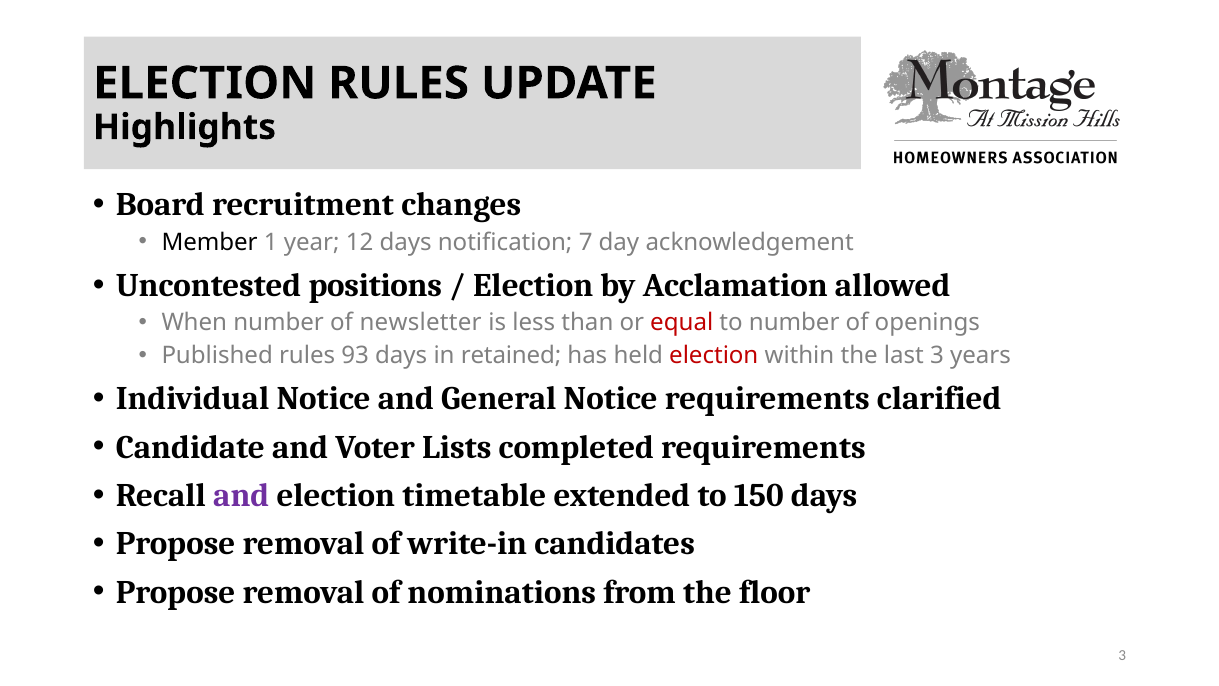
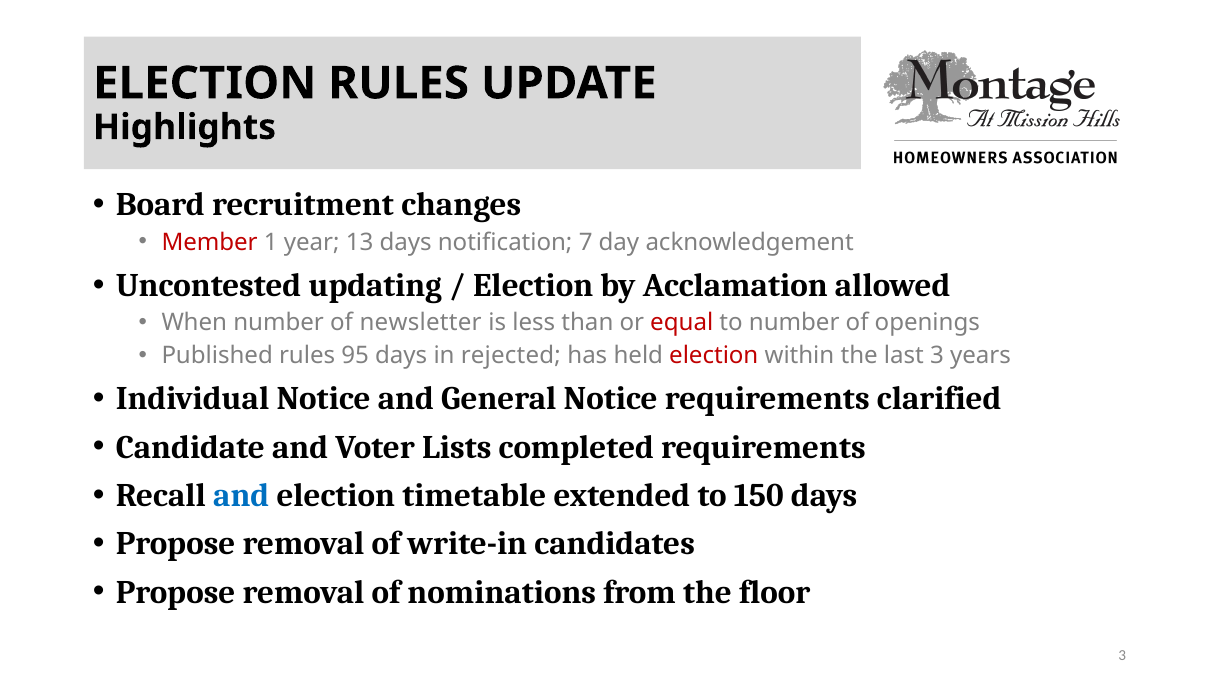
Member colour: black -> red
12: 12 -> 13
positions: positions -> updating
93: 93 -> 95
retained: retained -> rejected
and at (241, 495) colour: purple -> blue
